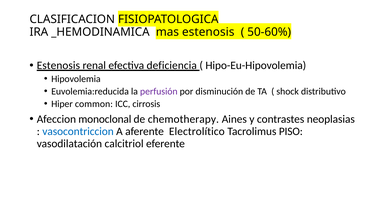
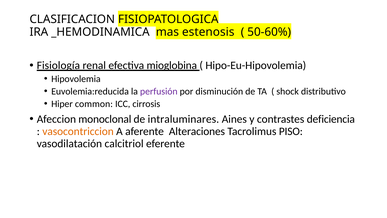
Estenosis at (58, 65): Estenosis -> Fisiología
deficiencia: deficiencia -> mioglobina
chemotherapy: chemotherapy -> intraluminares
neoplasias: neoplasias -> deficiencia
vasocontriccion colour: blue -> orange
Electrolítico: Electrolítico -> Alteraciones
